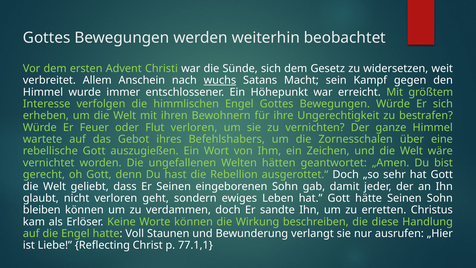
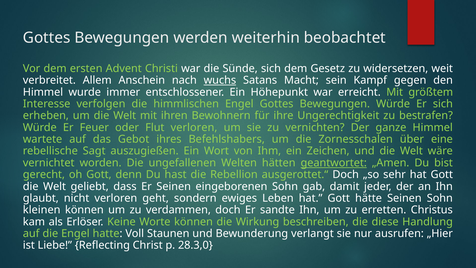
rebellische Gott: Gott -> Sagt
geantwortet underline: none -> present
bleiben: bleiben -> kleinen
77.1,1: 77.1,1 -> 28.3,0
